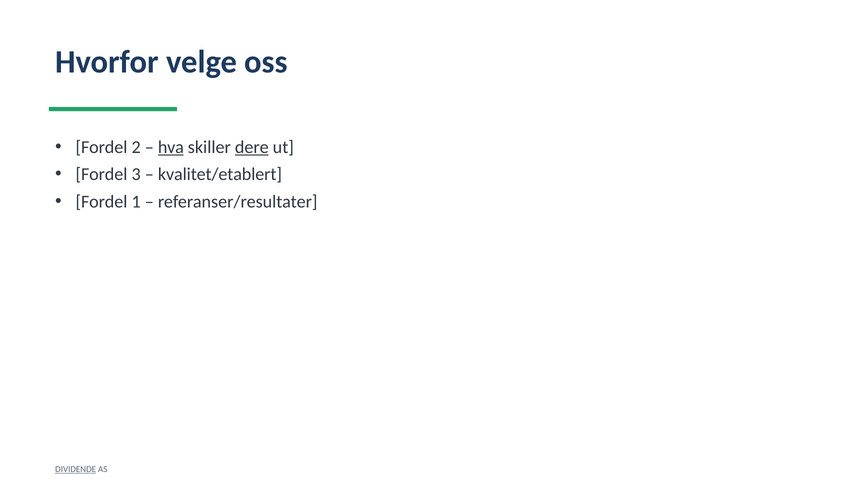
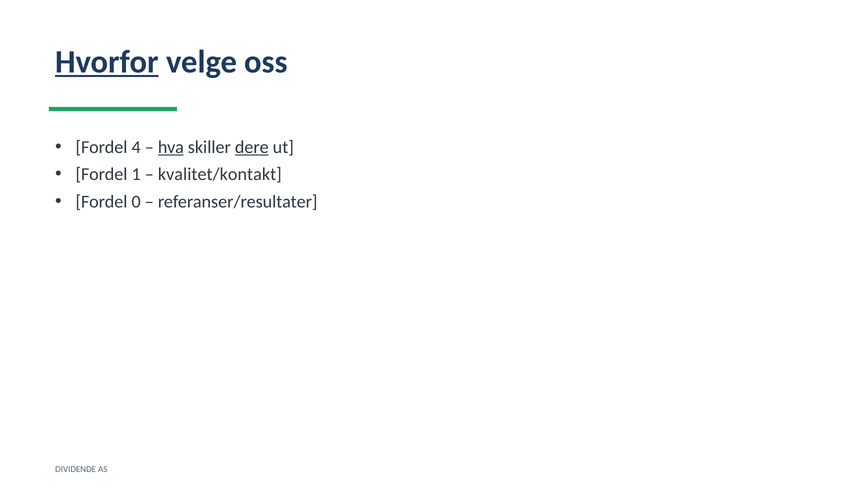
Hvorfor underline: none -> present
2: 2 -> 4
3: 3 -> 1
kvalitet/etablert: kvalitet/etablert -> kvalitet/kontakt
1: 1 -> 0
DIVIDENDE underline: present -> none
